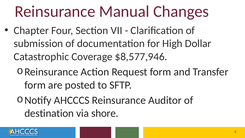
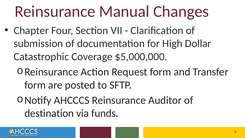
$8,577,946: $8,577,946 -> $5,000,000
shore: shore -> funds
